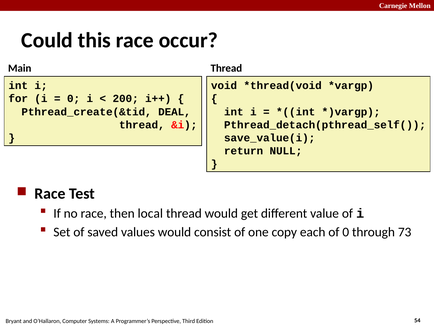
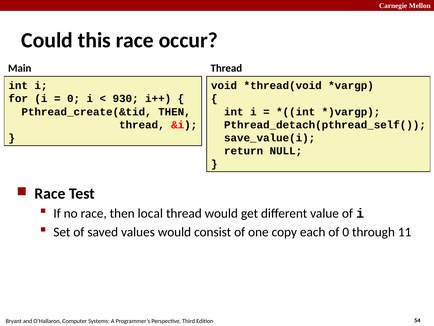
200: 200 -> 930
Pthread_create(&tid DEAL: DEAL -> THEN
73: 73 -> 11
